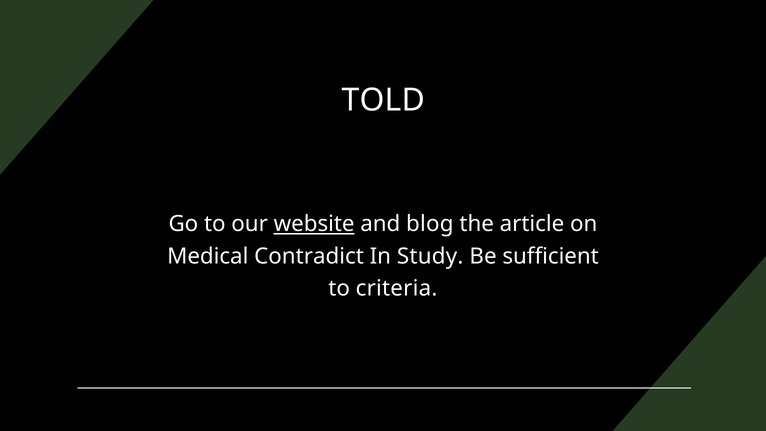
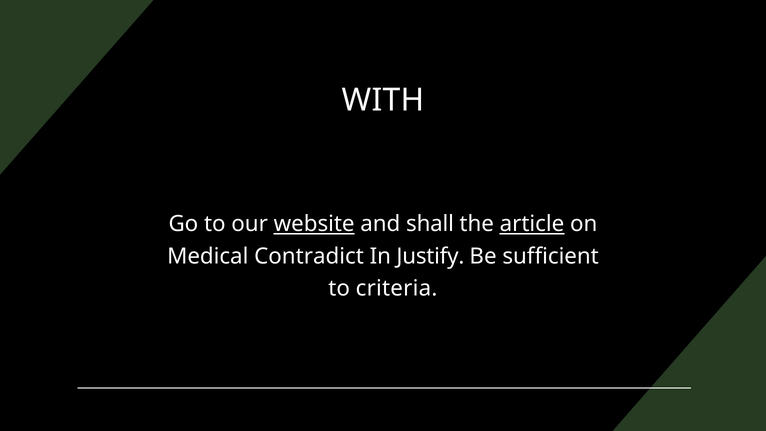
TOLD: TOLD -> WITH
blog: blog -> shall
article underline: none -> present
Study: Study -> Justify
